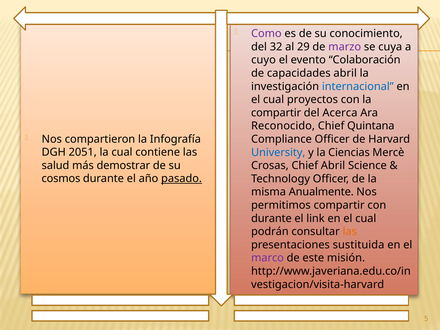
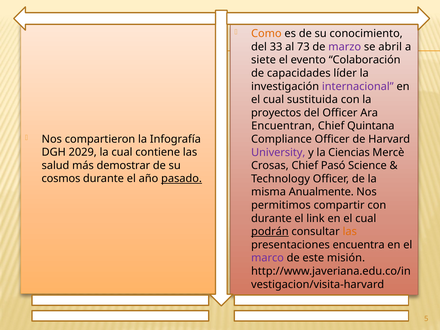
Como colour: purple -> orange
32: 32 -> 33
29: 29 -> 73
cuya: cuya -> abril
cuyo: cuyo -> siete
capacidades abril: abril -> líder
internacional colour: blue -> purple
proyectos: proyectos -> sustituida
compartir at (276, 113): compartir -> proyectos
del Acerca: Acerca -> Officer
Reconocido: Reconocido -> Encuentran
2051: 2051 -> 2029
University colour: blue -> purple
Chief Abril: Abril -> Pasó
podrán underline: none -> present
sustituida: sustituida -> encuentra
